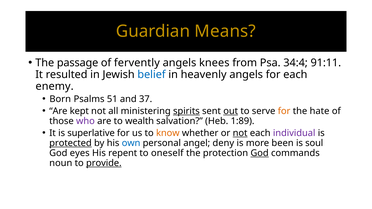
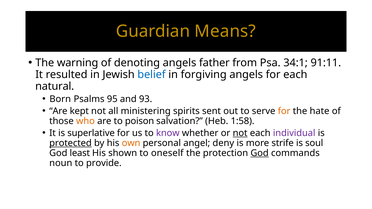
passage: passage -> warning
fervently: fervently -> denoting
knees: knees -> father
34:4: 34:4 -> 34:1
heavenly: heavenly -> forgiving
enemy: enemy -> natural
51: 51 -> 95
37: 37 -> 93
spirits underline: present -> none
out underline: present -> none
who colour: purple -> orange
wealth: wealth -> poison
1:89: 1:89 -> 1:58
know colour: orange -> purple
own colour: blue -> orange
been: been -> strife
eyes: eyes -> least
repent: repent -> shown
provide underline: present -> none
